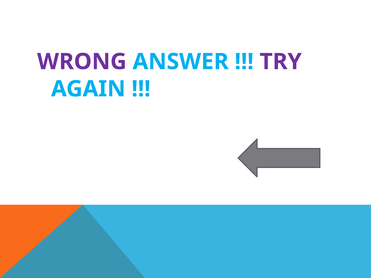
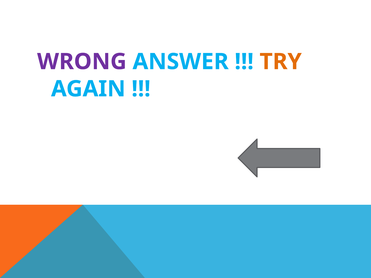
TRY colour: purple -> orange
